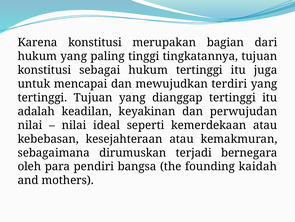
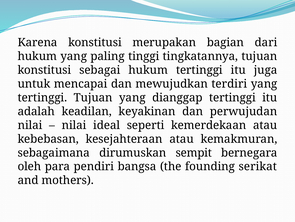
terjadi: terjadi -> sempit
kaidah: kaidah -> serikat
